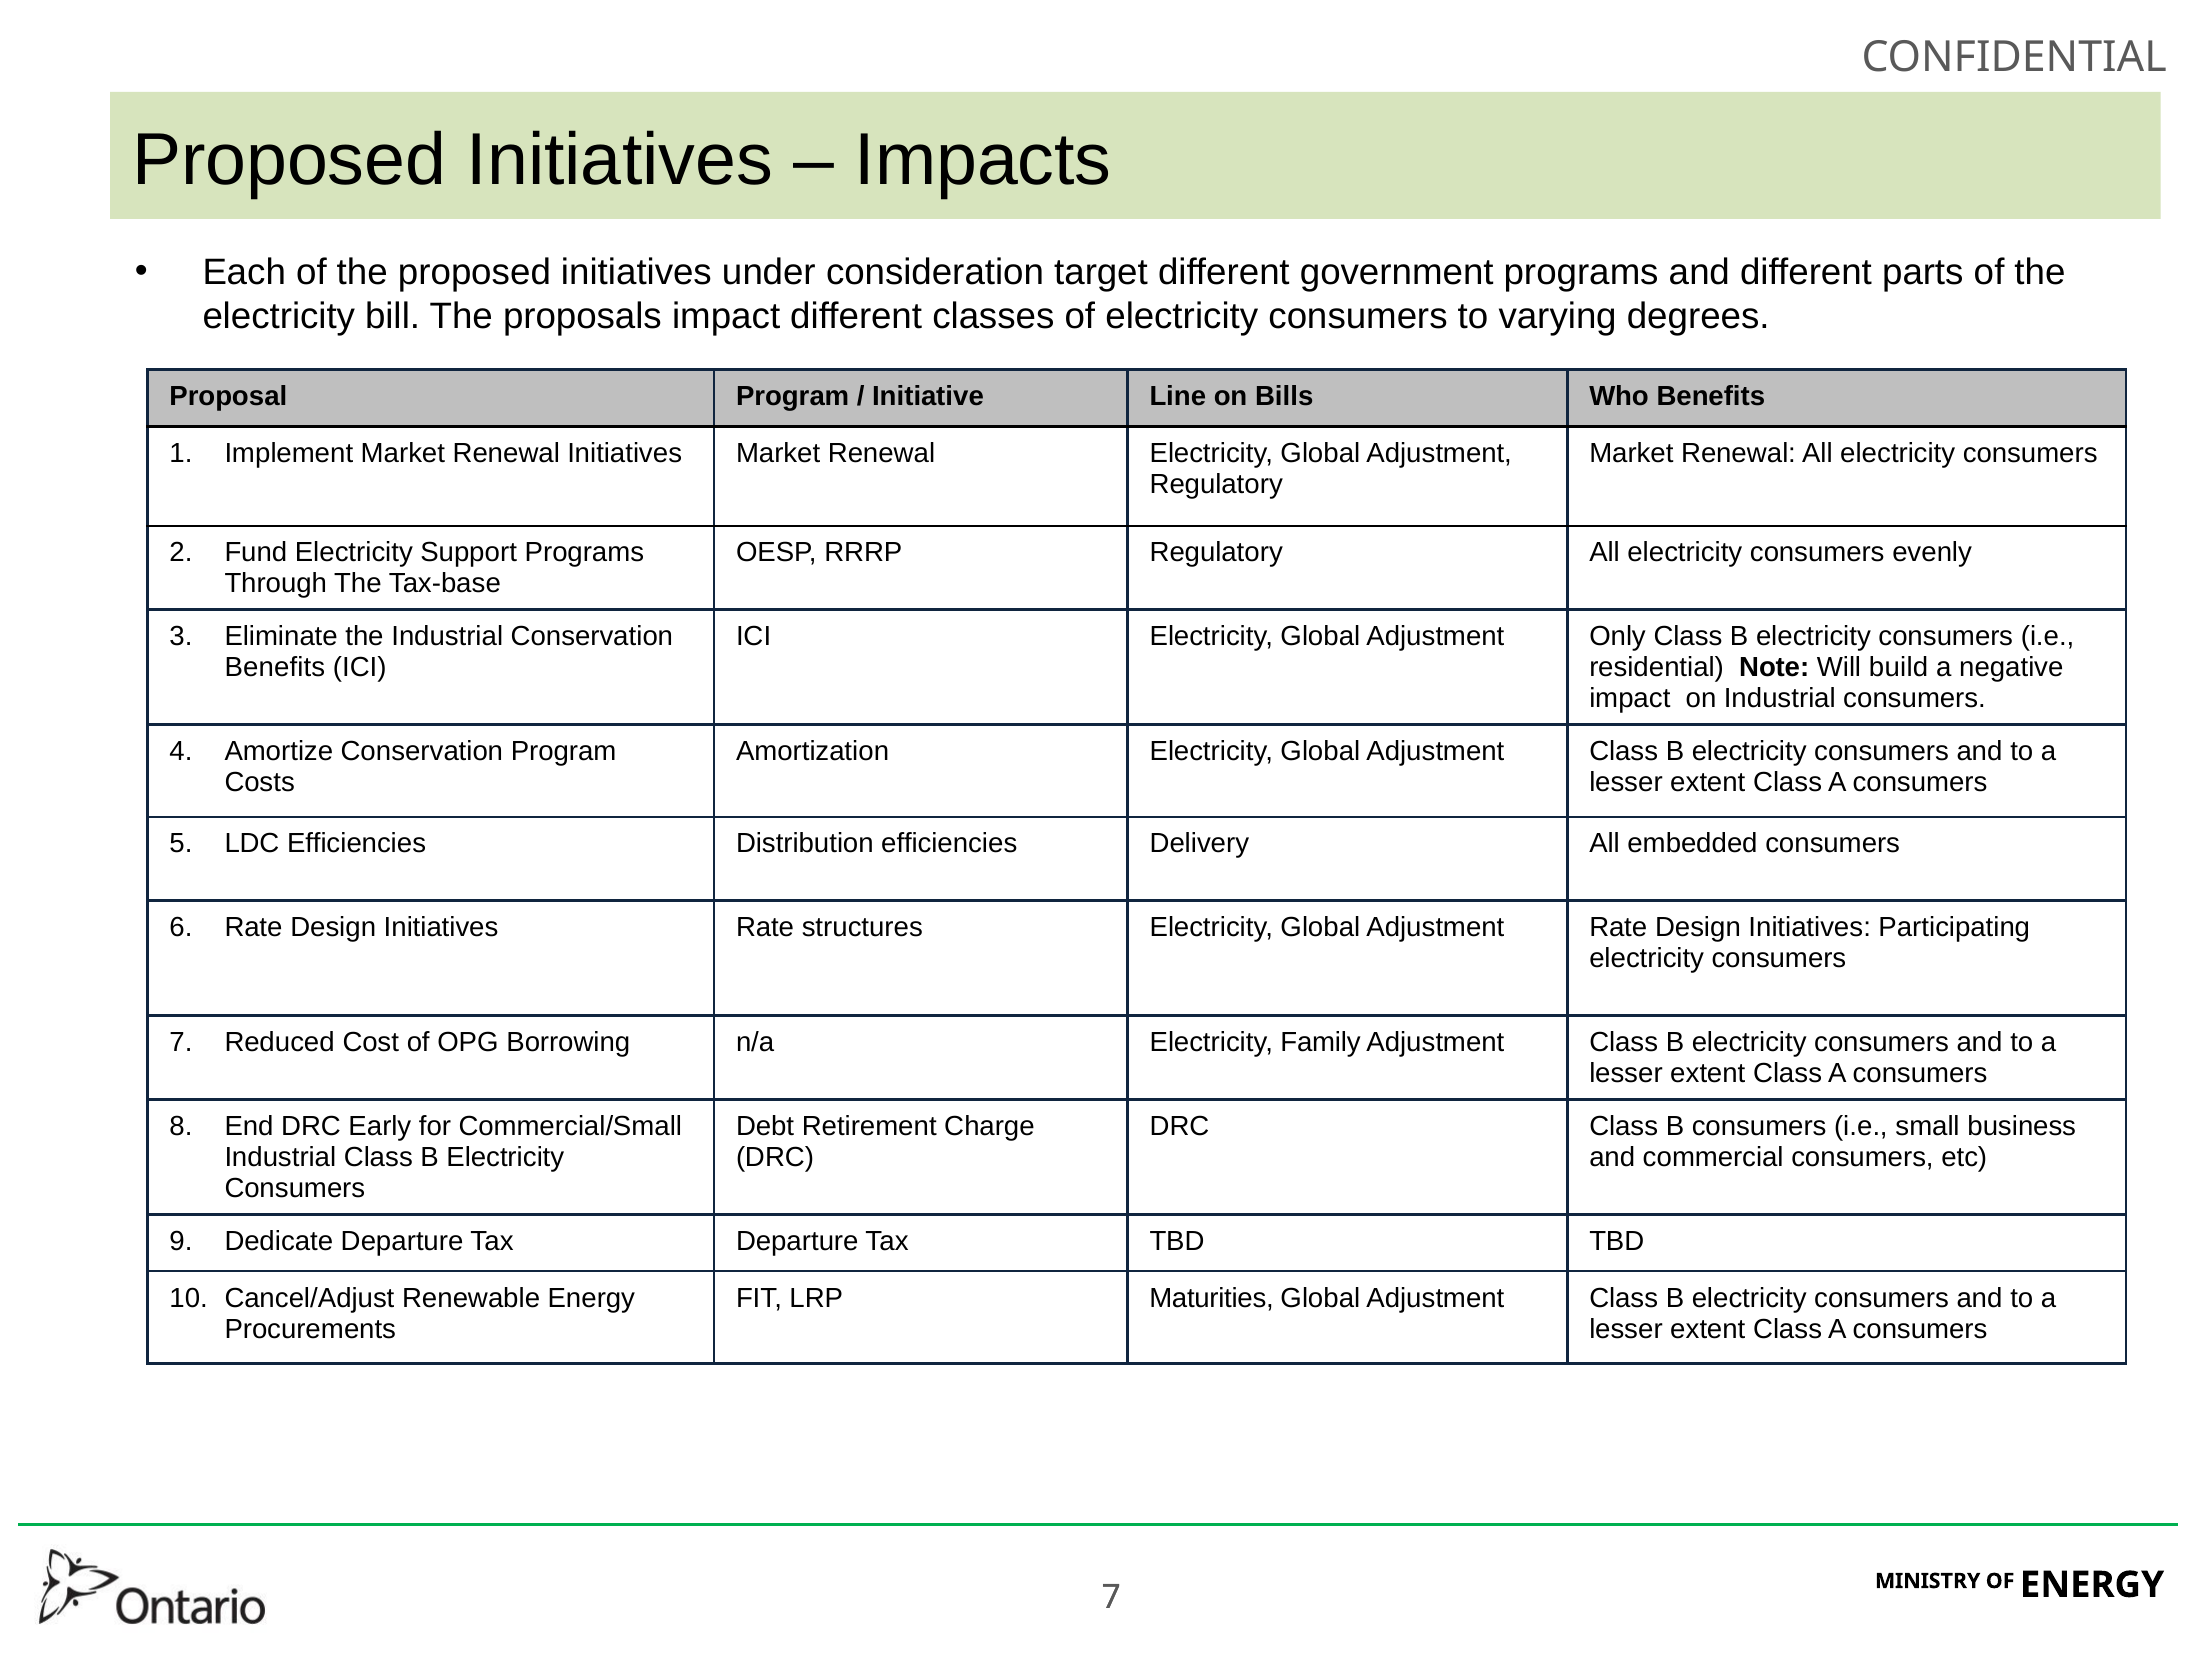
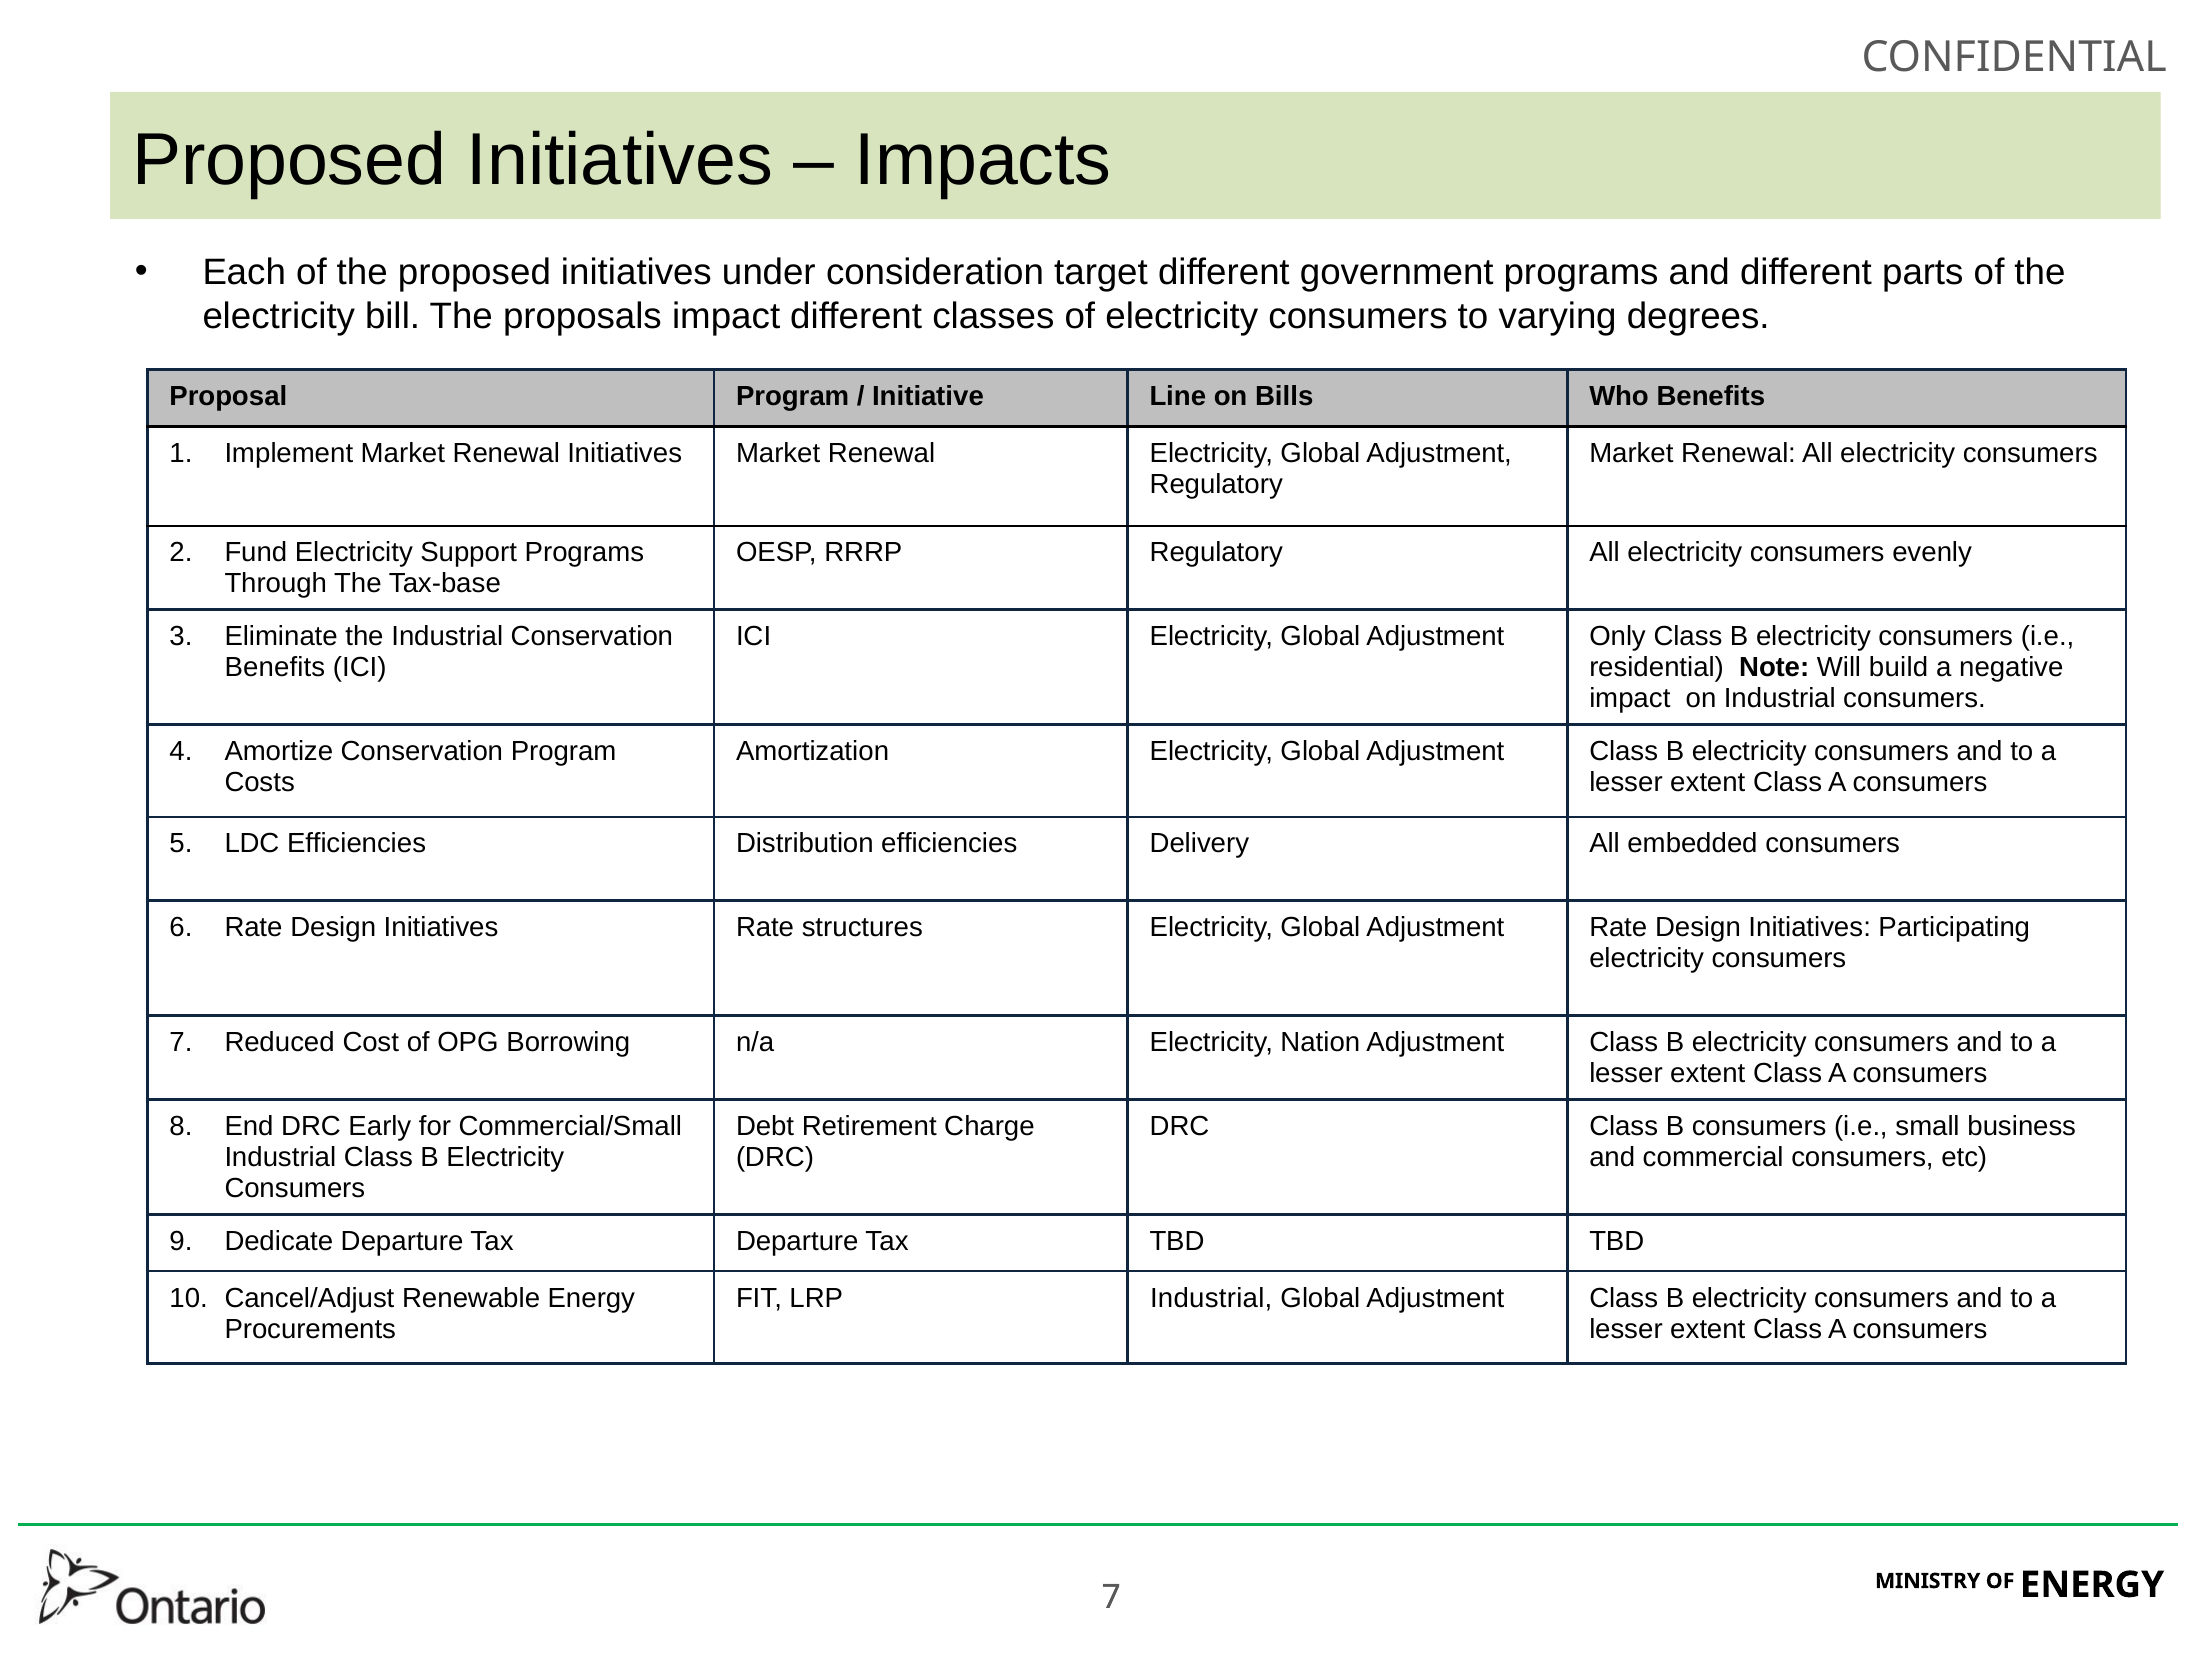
Family: Family -> Nation
LRP Maturities: Maturities -> Industrial
